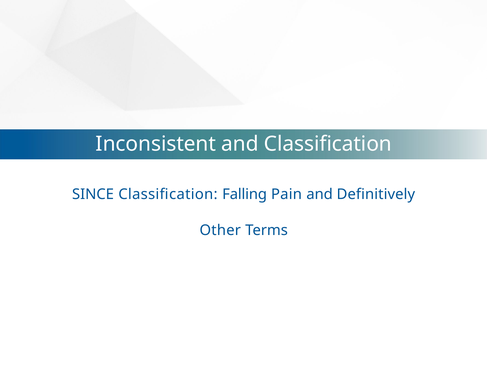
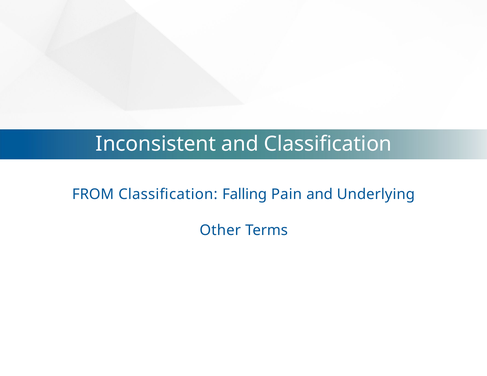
SINCE: SINCE -> FROM
Definitively: Definitively -> Underlying
